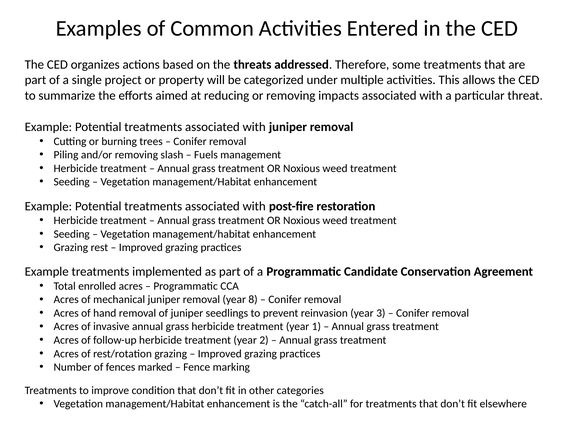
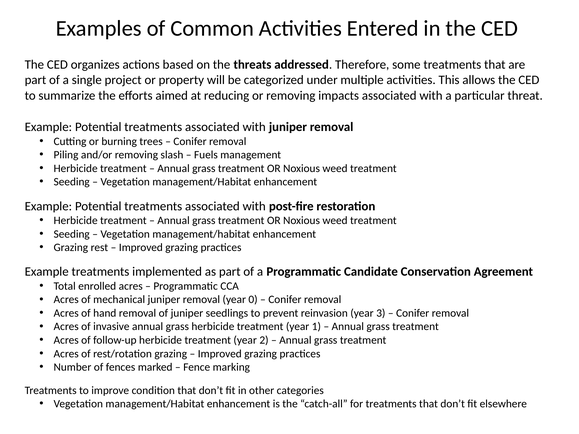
8: 8 -> 0
